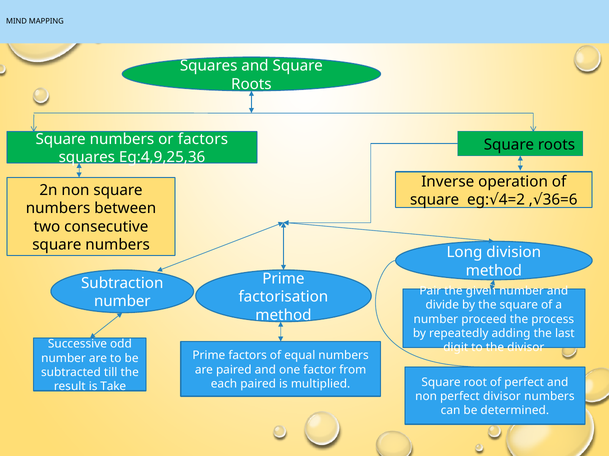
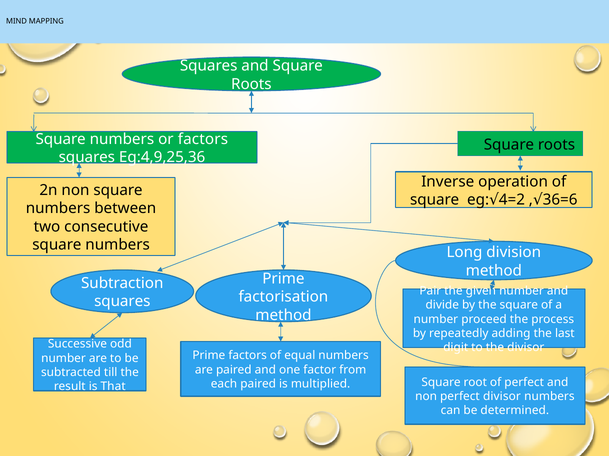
number at (122, 302): number -> squares
Take: Take -> That
